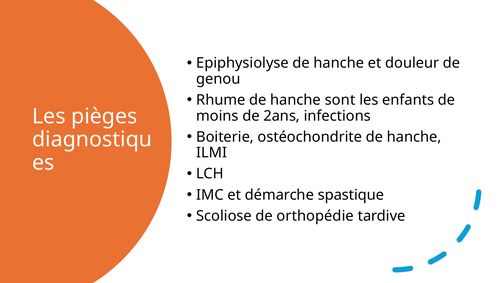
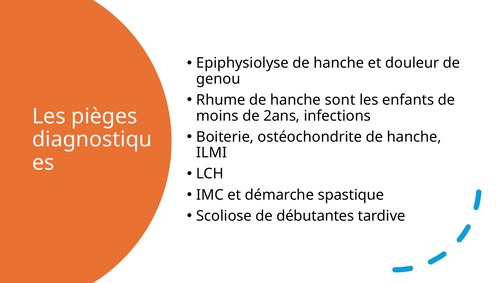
orthopédie: orthopédie -> débutantes
